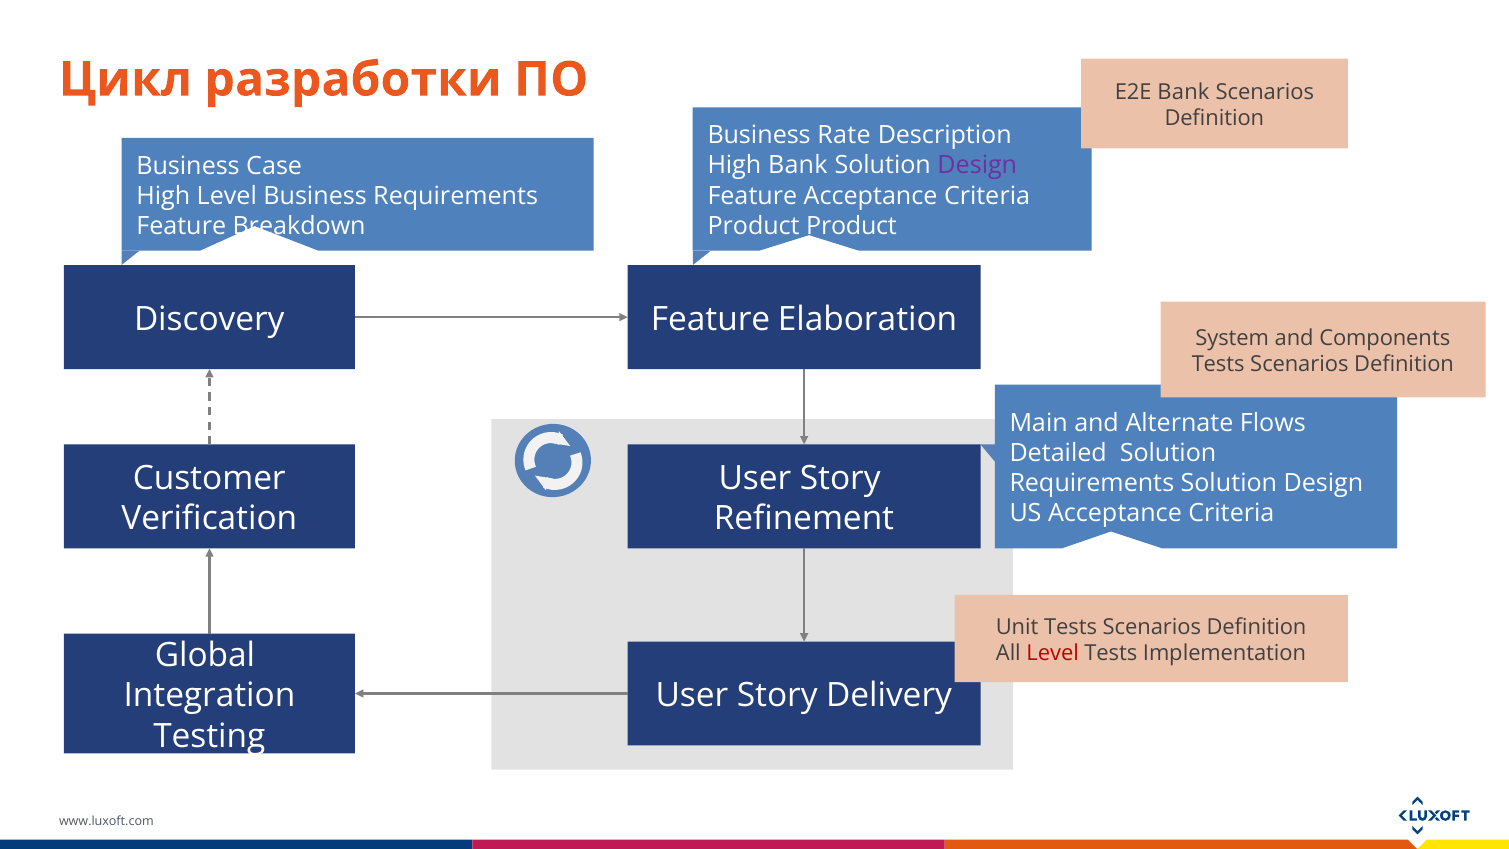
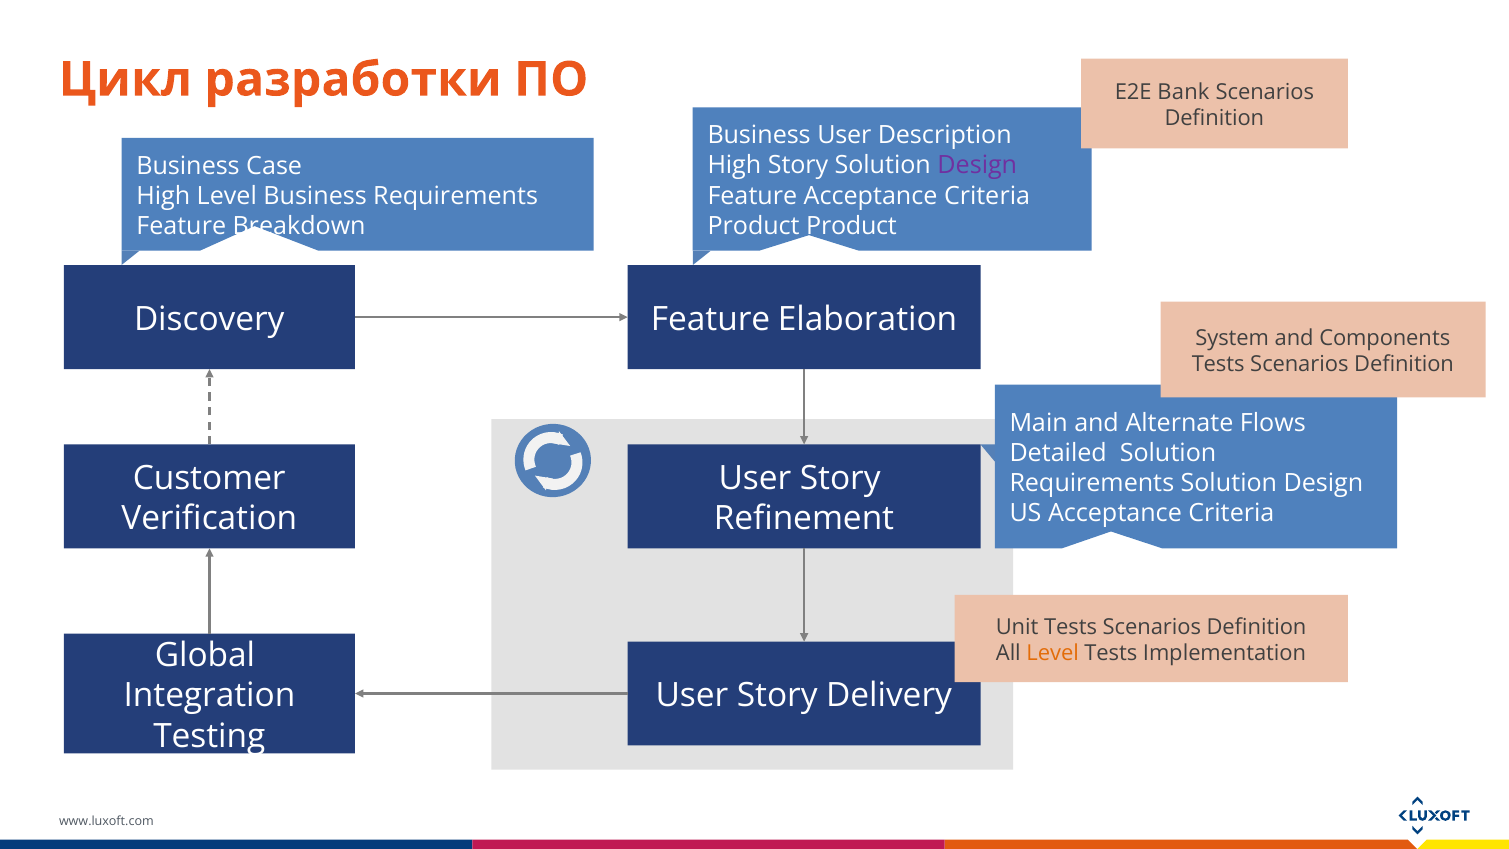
Business Rate: Rate -> User
High Bank: Bank -> Story
Level at (1053, 653) colour: red -> orange
